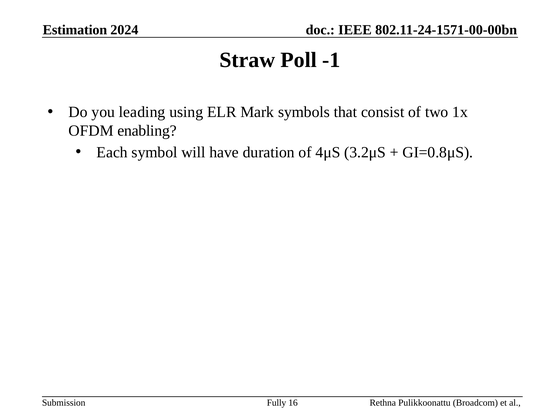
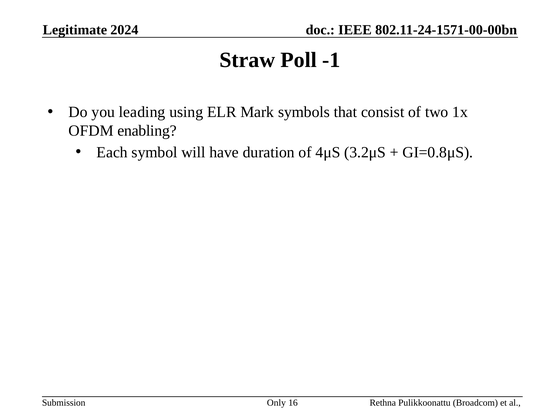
Estimation: Estimation -> Legitimate
Fully: Fully -> Only
